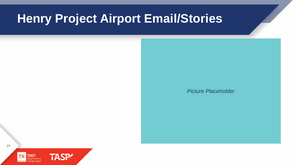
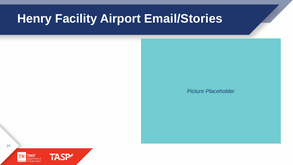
Project: Project -> Facility
